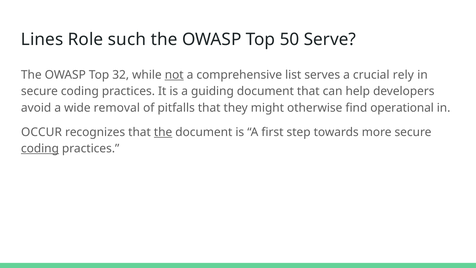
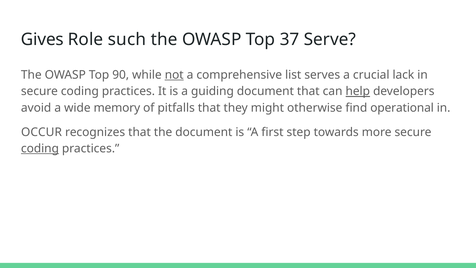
Lines: Lines -> Gives
50: 50 -> 37
32: 32 -> 90
rely: rely -> lack
help underline: none -> present
removal: removal -> memory
the at (163, 132) underline: present -> none
